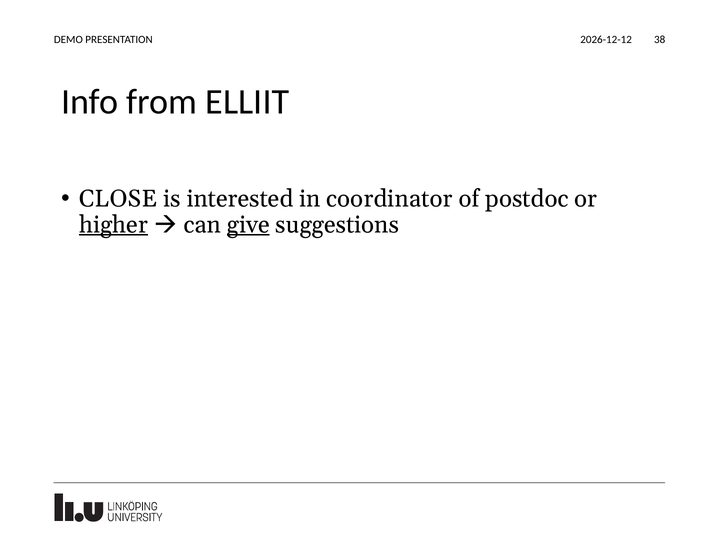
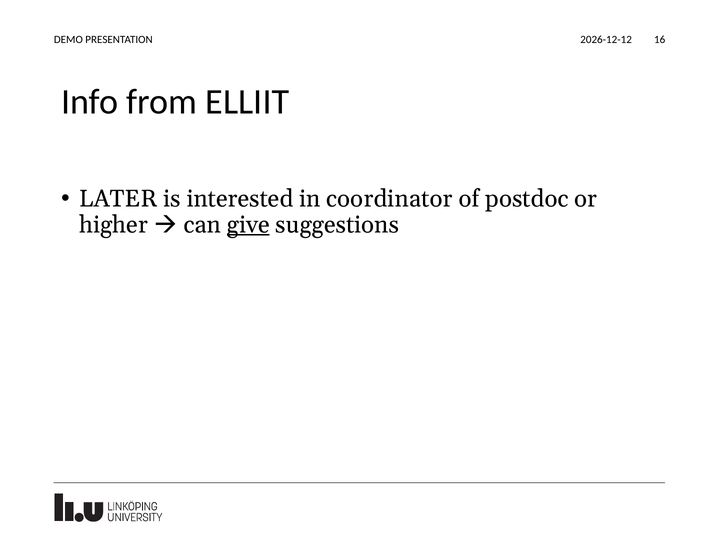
38: 38 -> 16
CLOSE: CLOSE -> LATER
higher underline: present -> none
